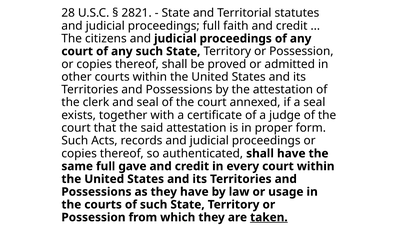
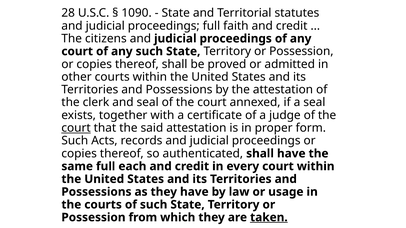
2821: 2821 -> 1090
court at (76, 128) underline: none -> present
gave: gave -> each
